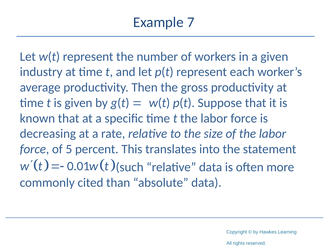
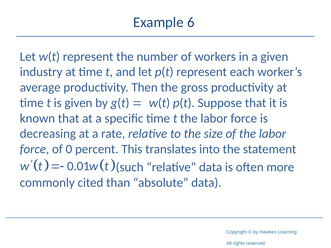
7: 7 -> 6
5: 5 -> 0
